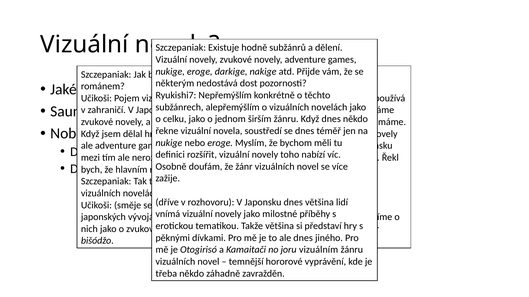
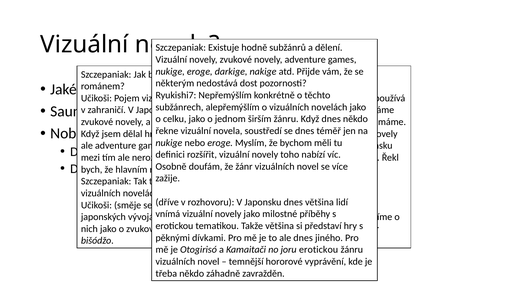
joru vizuálním: vizuálním -> erotickou
